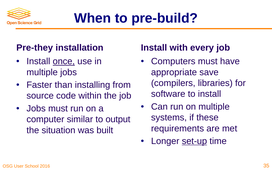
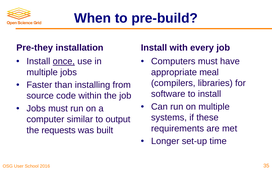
save: save -> meal
situation: situation -> requests
set-up underline: present -> none
